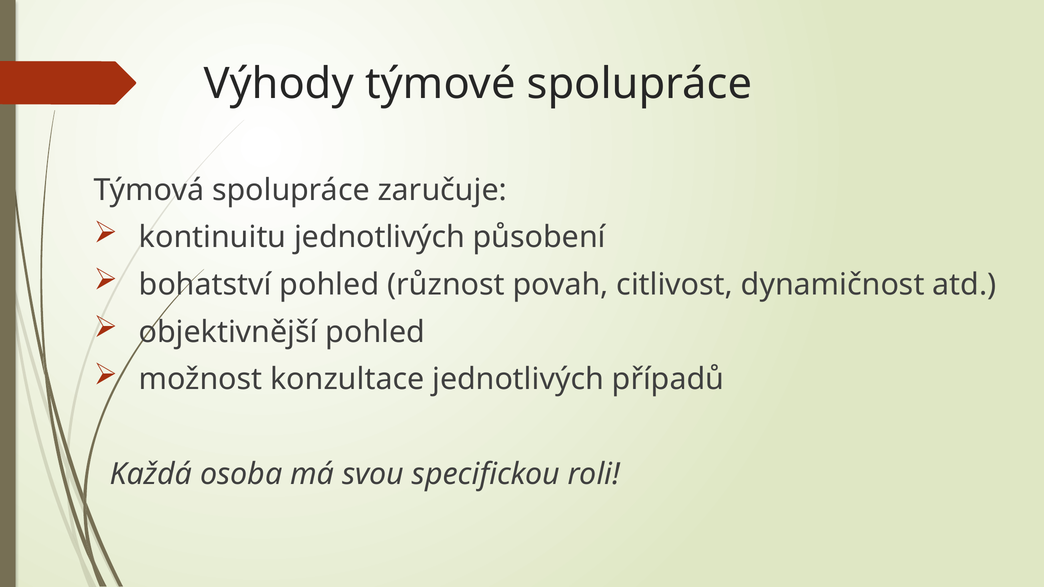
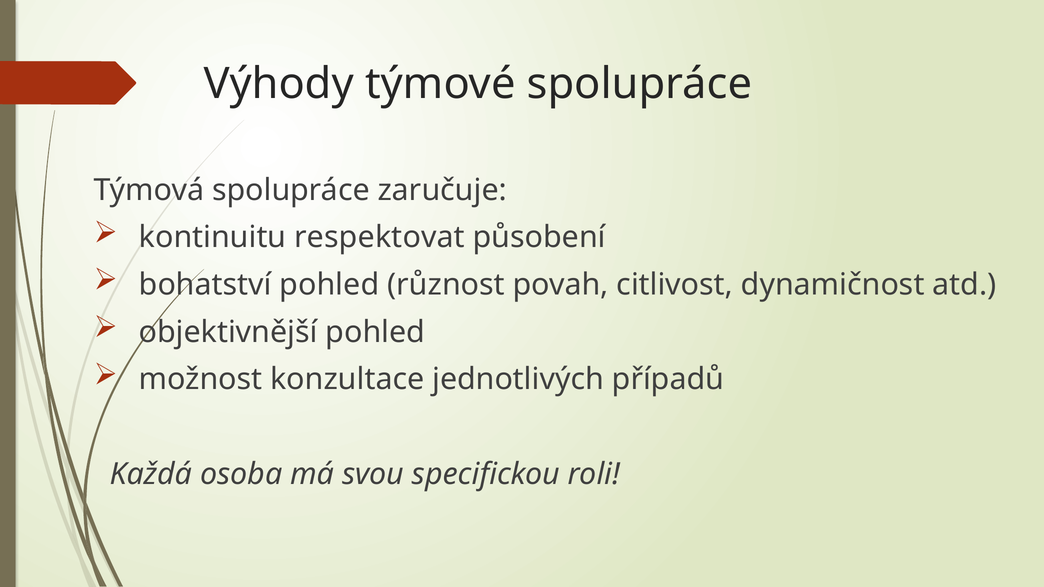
kontinuitu jednotlivých: jednotlivých -> respektovat
